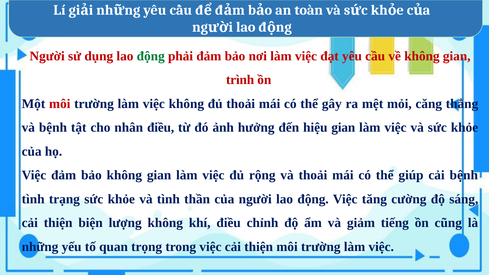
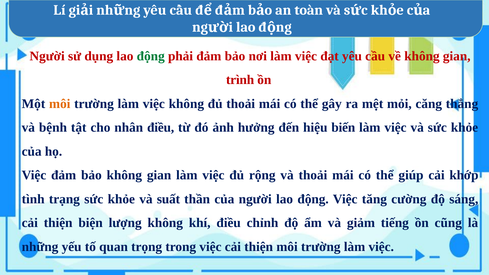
môi at (60, 104) colour: red -> orange
hiệu gian: gian -> biến
cải bệnh: bệnh -> khớp
và tình: tình -> suất
